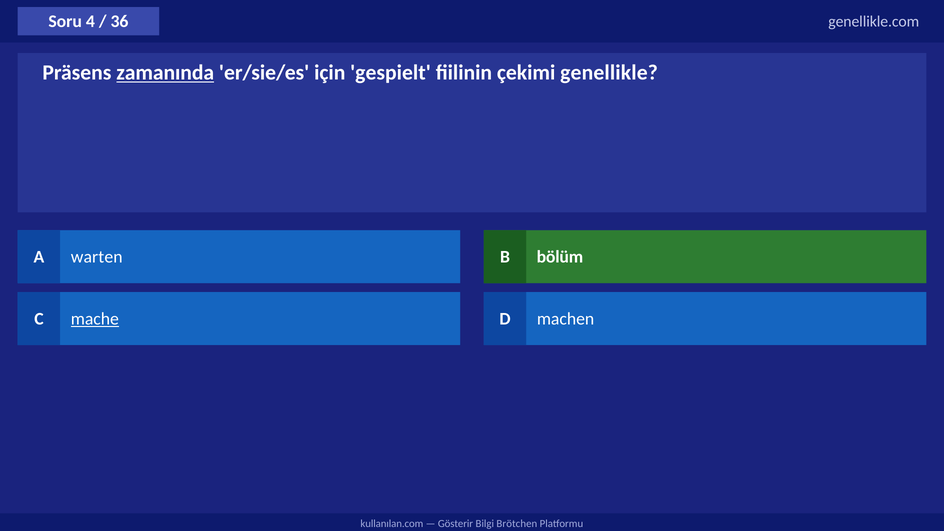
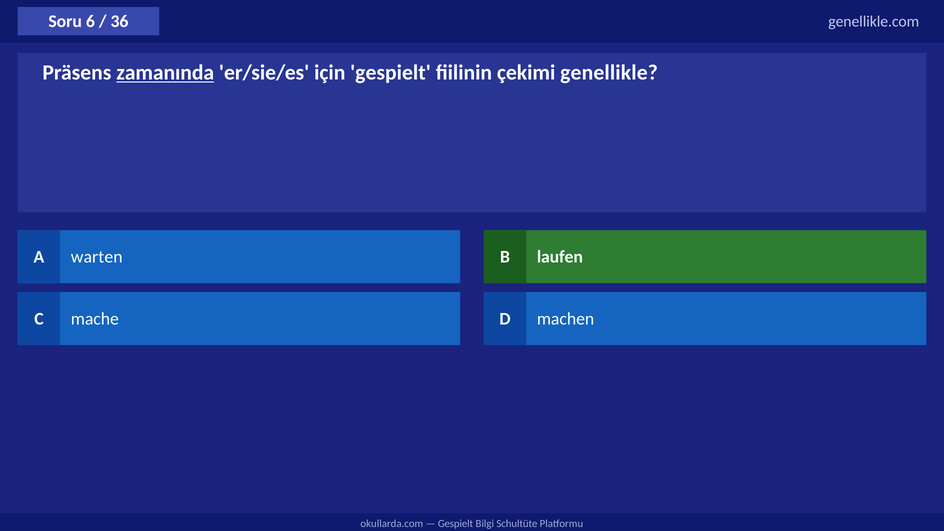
4: 4 -> 6
bölüm: bölüm -> laufen
mache underline: present -> none
kullanılan.com: kullanılan.com -> okullarda.com
Gösterir at (456, 524): Gösterir -> Gespielt
Brötchen: Brötchen -> Schultüte
